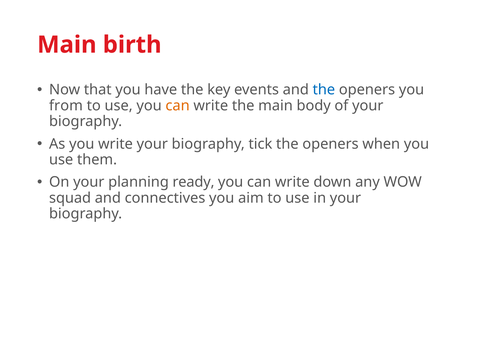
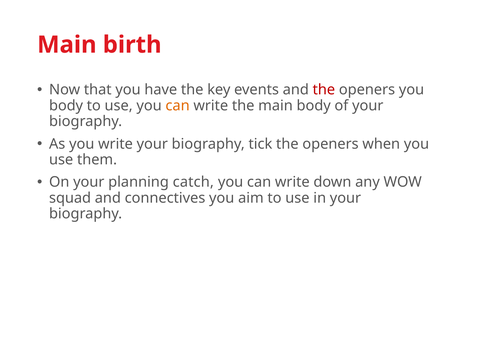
the at (324, 90) colour: blue -> red
from at (66, 105): from -> body
ready: ready -> catch
